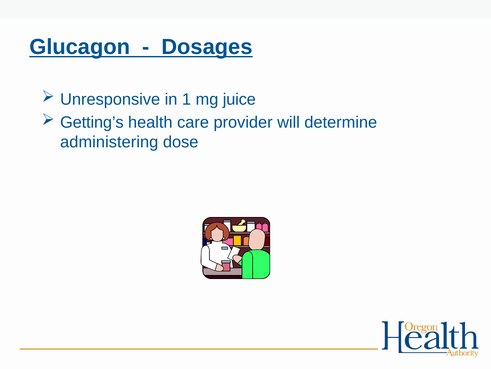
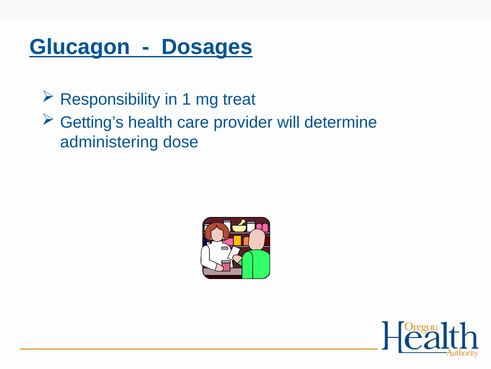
Unresponsive: Unresponsive -> Responsibility
juice: juice -> treat
